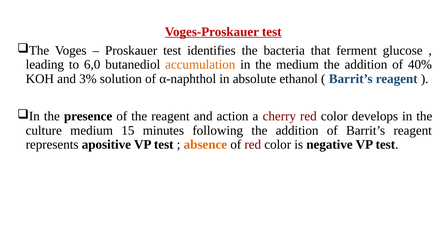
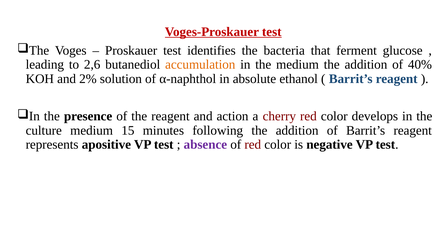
6,0: 6,0 -> 2,6
3%: 3% -> 2%
absence colour: orange -> purple
